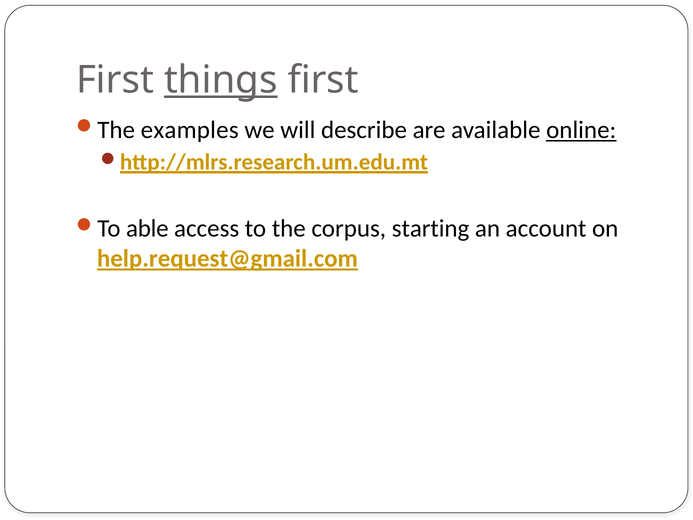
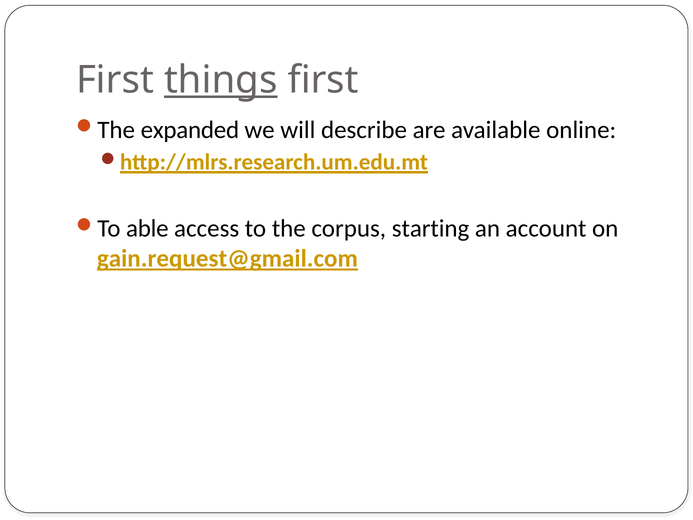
examples: examples -> expanded
online underline: present -> none
help.request@gmail.com: help.request@gmail.com -> gain.request@gmail.com
